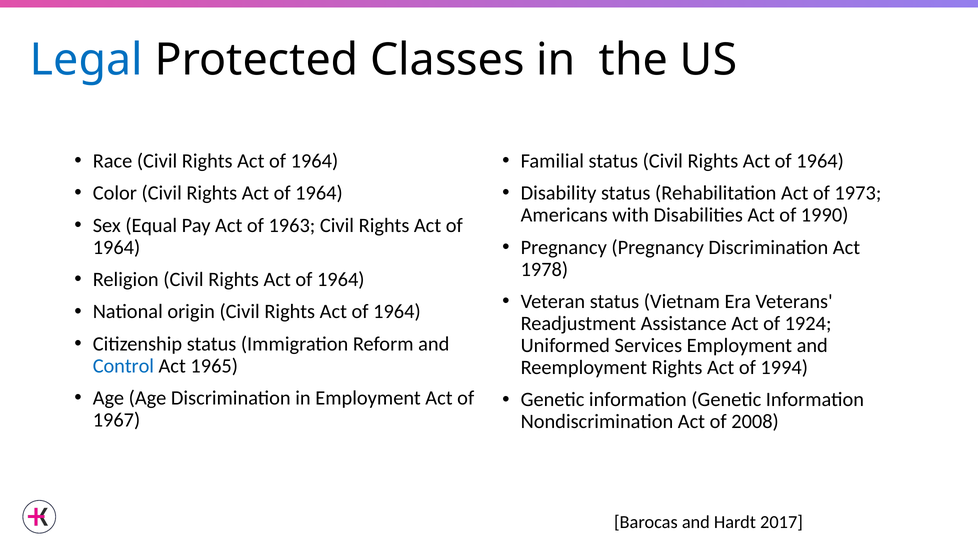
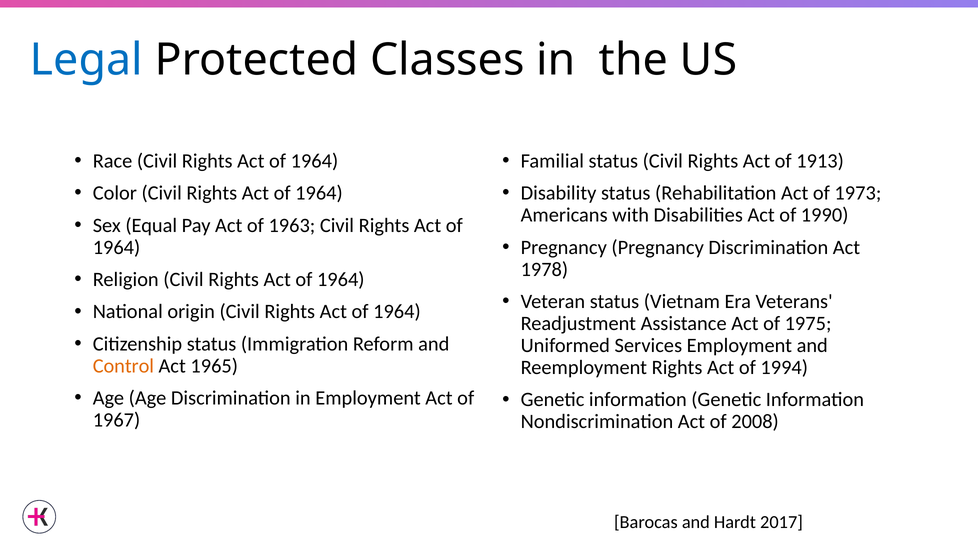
1964 at (820, 161): 1964 -> 1913
1924: 1924 -> 1975
Control colour: blue -> orange
